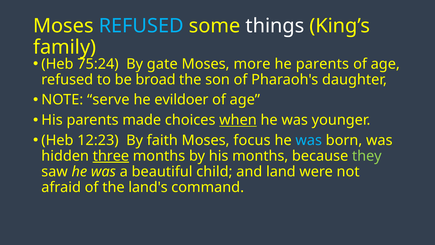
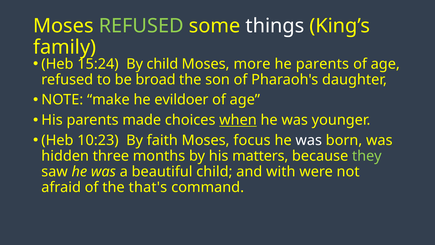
REFUSED at (141, 26) colour: light blue -> light green
75:24: 75:24 -> 15:24
By gate: gate -> child
serve: serve -> make
12:23: 12:23 -> 10:23
was at (309, 140) colour: light blue -> white
three underline: present -> none
his months: months -> matters
land: land -> with
land's: land's -> that's
